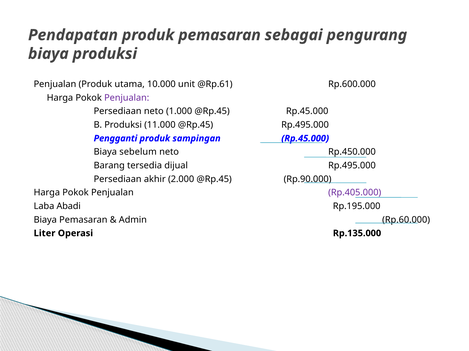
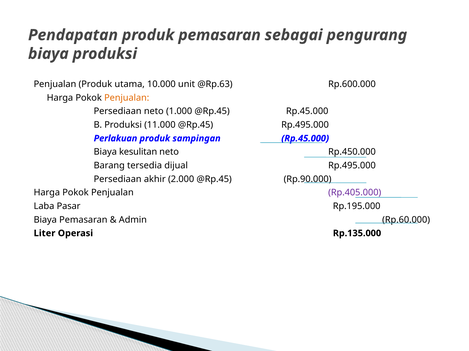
@Rp.61: @Rp.61 -> @Rp.63
Penjualan at (127, 98) colour: purple -> orange
Pengganti: Pengganti -> Perlakuan
sebelum: sebelum -> kesulitan
Abadi: Abadi -> Pasar
